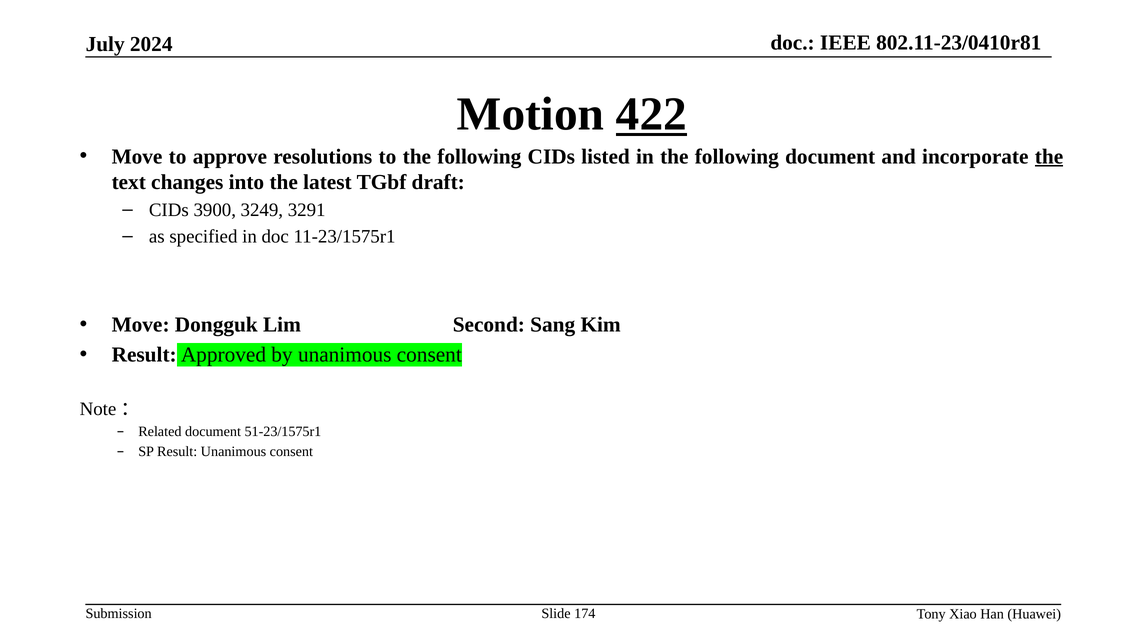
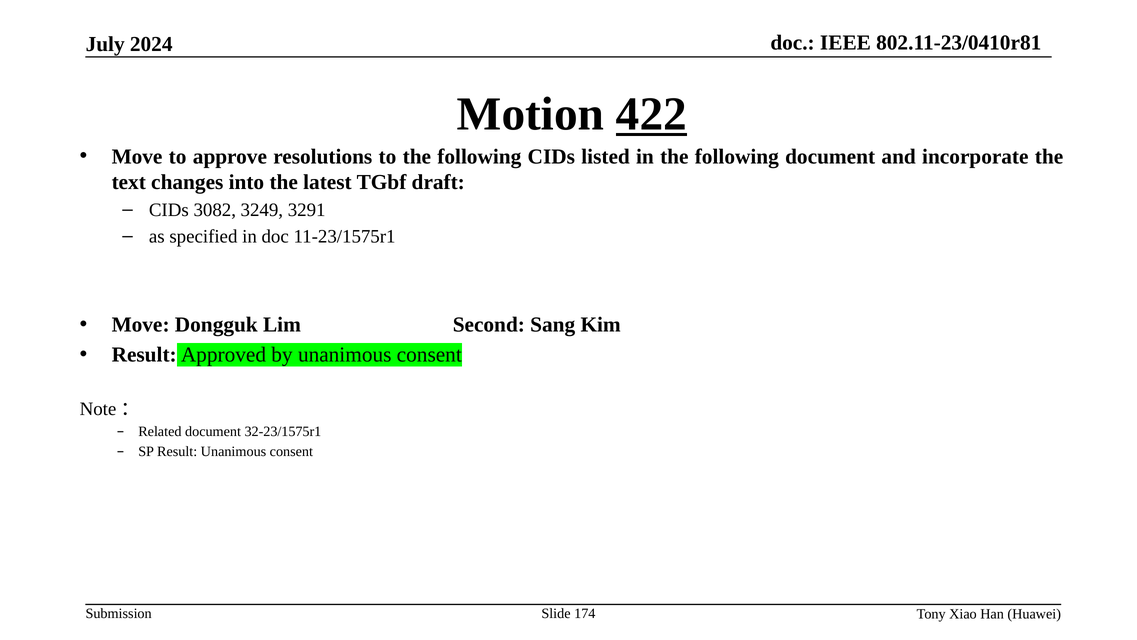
the at (1049, 156) underline: present -> none
3900: 3900 -> 3082
51-23/1575r1: 51-23/1575r1 -> 32-23/1575r1
